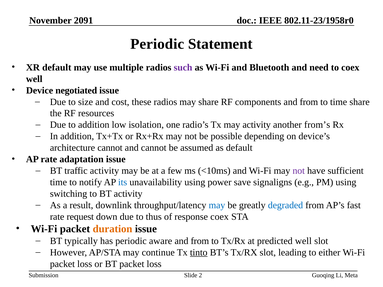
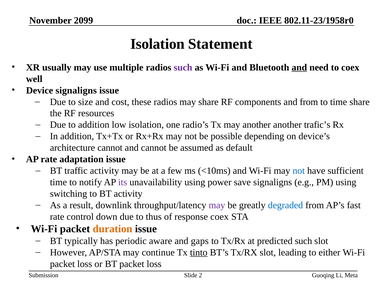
2091: 2091 -> 2099
Periodic at (157, 44): Periodic -> Isolation
XR default: default -> usually
and at (299, 67) underline: none -> present
Device negotiated: negotiated -> signaligns
may activity: activity -> another
from’s: from’s -> trafic’s
not at (299, 171) colour: purple -> blue
its colour: blue -> purple
may at (217, 205) colour: blue -> purple
request: request -> control
from at (200, 241): from -> gaps
predicted well: well -> such
